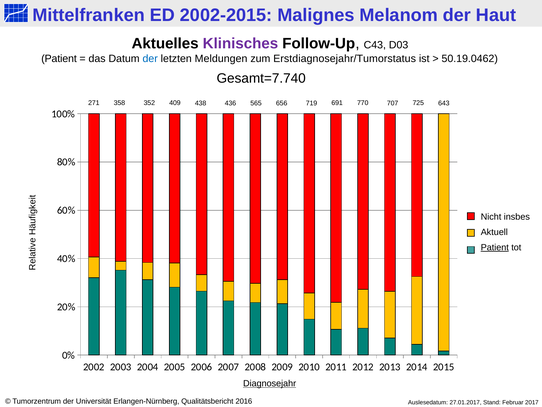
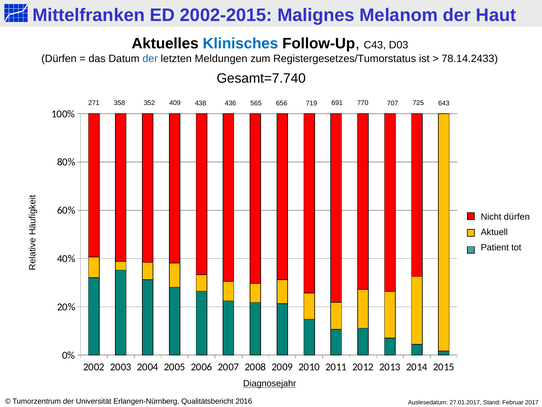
Klinisches colour: purple -> blue
Patient at (59, 59): Patient -> Dürfen
Erstdiagnosejahr/Tumorstatus: Erstdiagnosejahr/Tumorstatus -> Registergesetzes/Tumorstatus
50.19.0462: 50.19.0462 -> 78.14.2433
Nicht insbes: insbes -> dürfen
Patient at (495, 247) underline: present -> none
